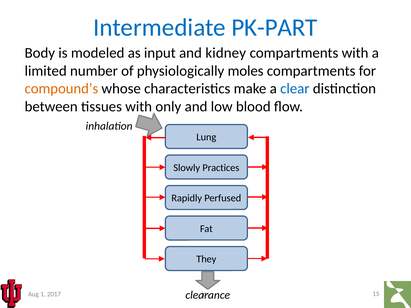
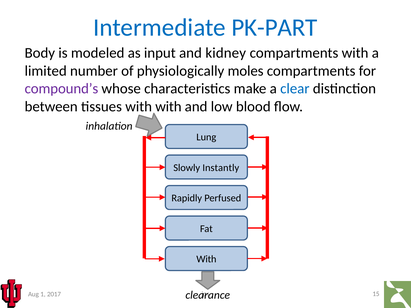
compound’s colour: orange -> purple
with only: only -> with
Practices: Practices -> Instantly
They at (206, 259): They -> With
